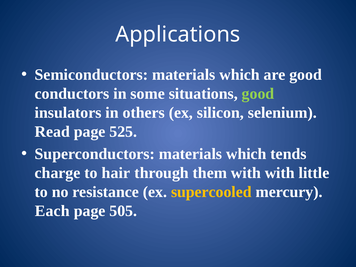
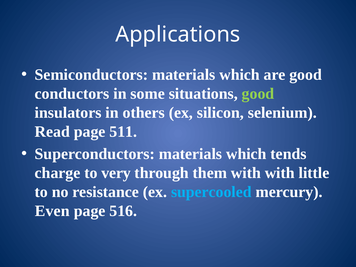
525: 525 -> 511
hair: hair -> very
supercooled colour: yellow -> light blue
Each: Each -> Even
505: 505 -> 516
